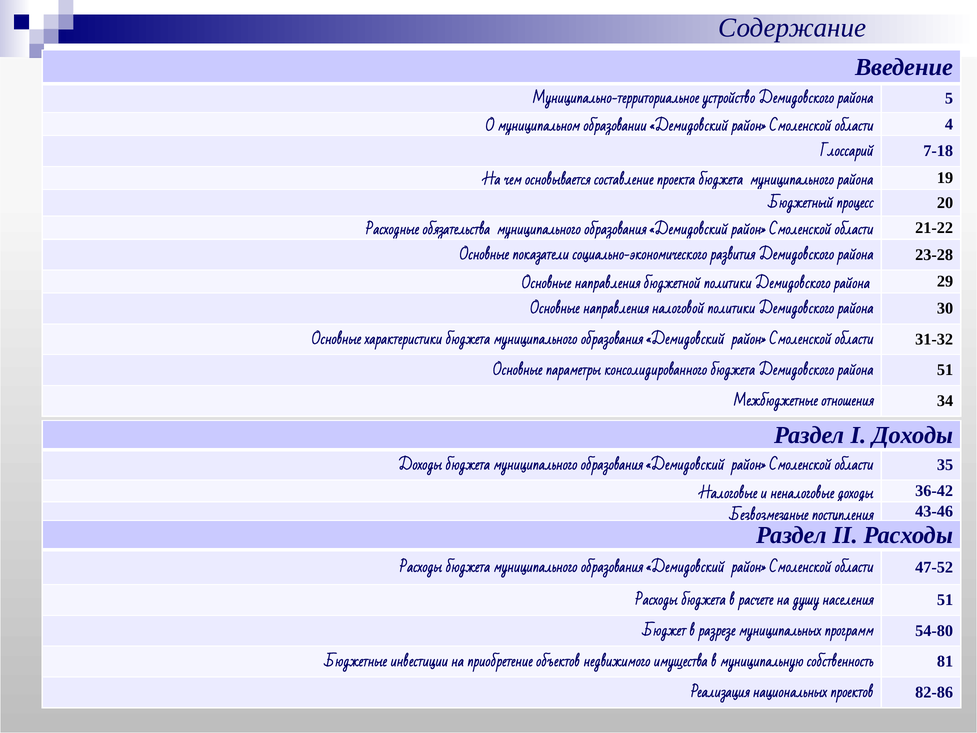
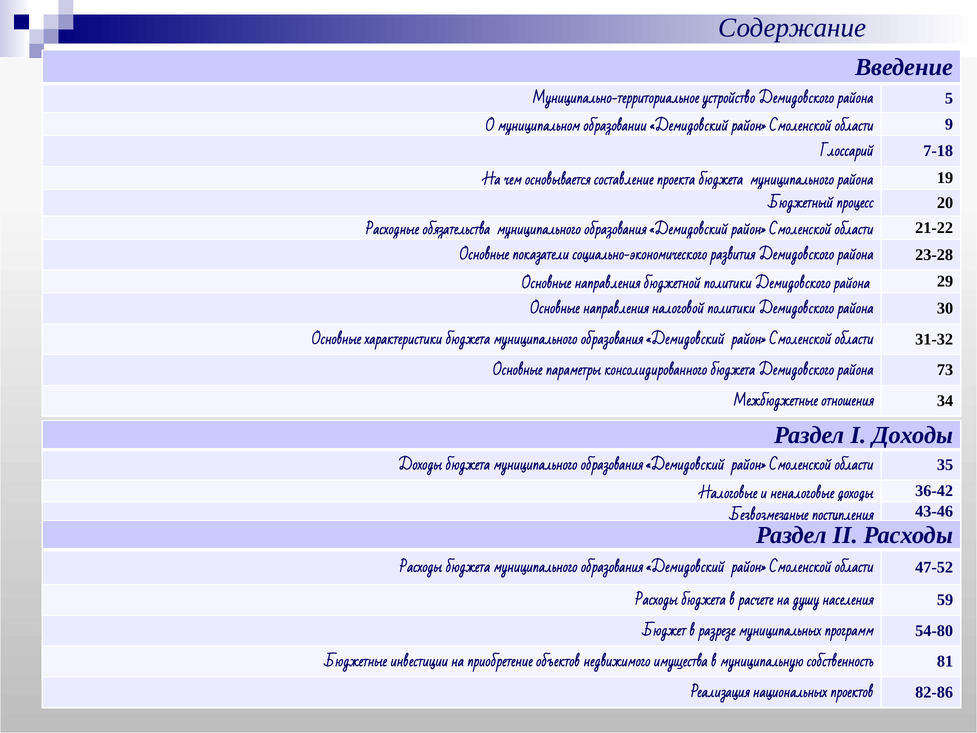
4: 4 -> 9
района 51: 51 -> 73
населения 51: 51 -> 59
